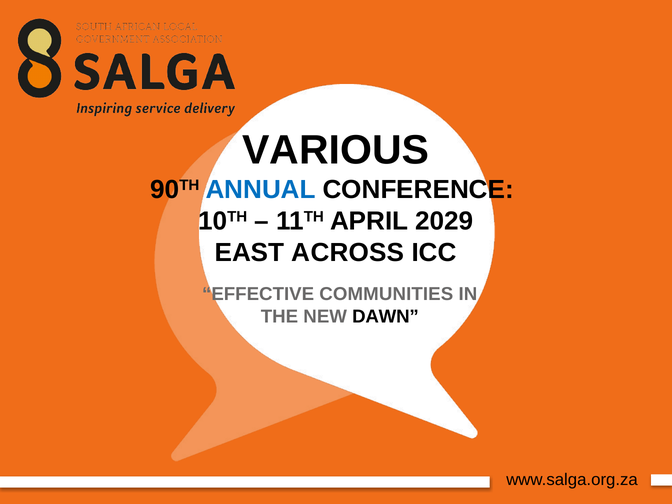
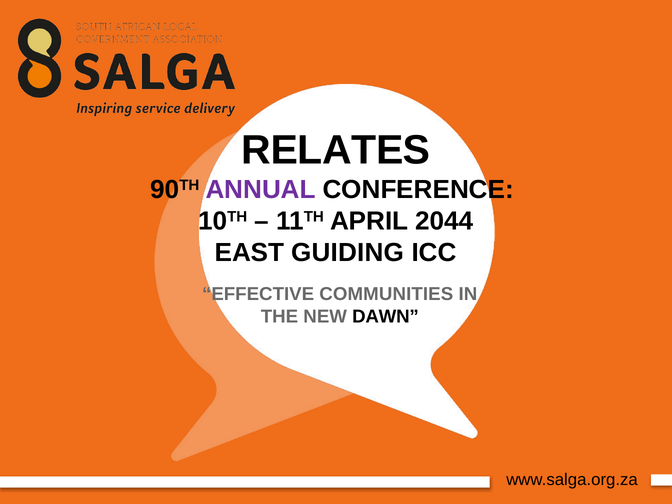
VARIOUS: VARIOUS -> RELATES
ANNUAL colour: blue -> purple
2029: 2029 -> 2044
ACROSS: ACROSS -> GUIDING
